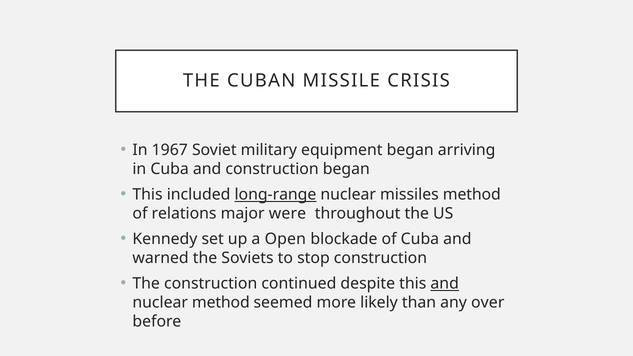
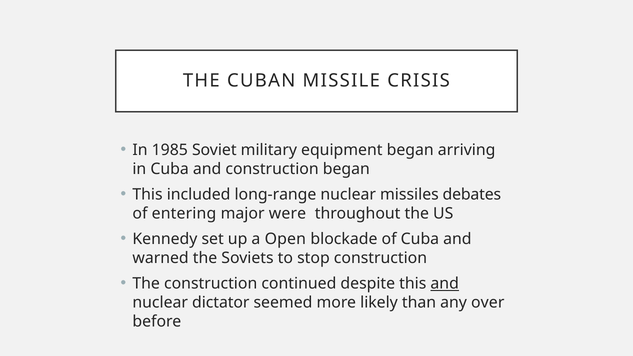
1967: 1967 -> 1985
long-range underline: present -> none
missiles method: method -> debates
relations: relations -> entering
nuclear method: method -> dictator
